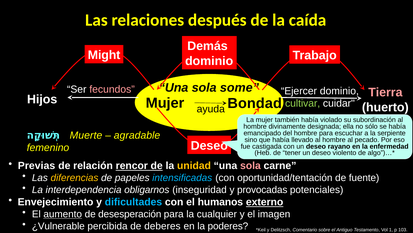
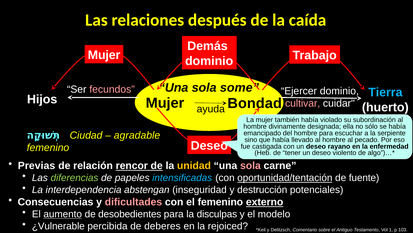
Might at (104, 55): Might -> Mujer
Tierra colour: pink -> light blue
cultivar colour: light green -> pink
Muerte: Muerte -> Ciudad
diferencias colour: yellow -> light green
oportunidad/tentación underline: none -> present
obligarnos: obligarnos -> abstengan
provocadas: provocadas -> destrucción
Envejecimiento: Envejecimiento -> Consecuencias
dificultades colour: light blue -> pink
el humanos: humanos -> femenino
desesperación: desesperación -> desobedientes
cualquier: cualquier -> disculpas
imagen: imagen -> modelo
poderes: poderes -> rejoiced
